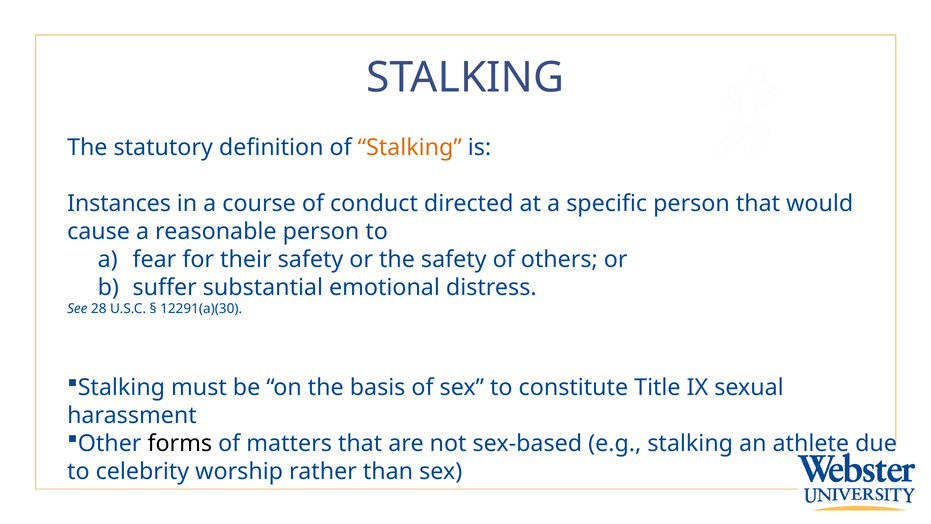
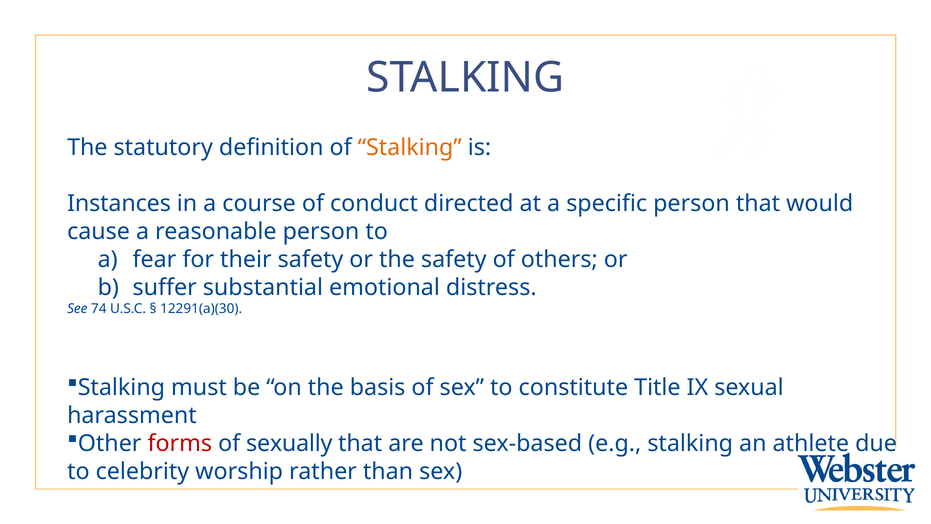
28: 28 -> 74
forms colour: black -> red
matters: matters -> sexually
